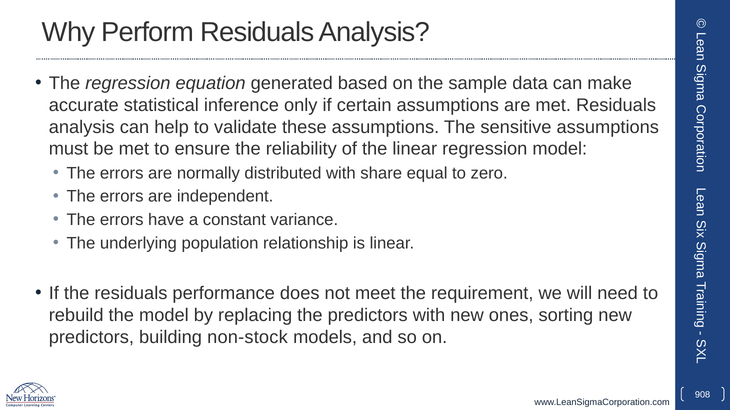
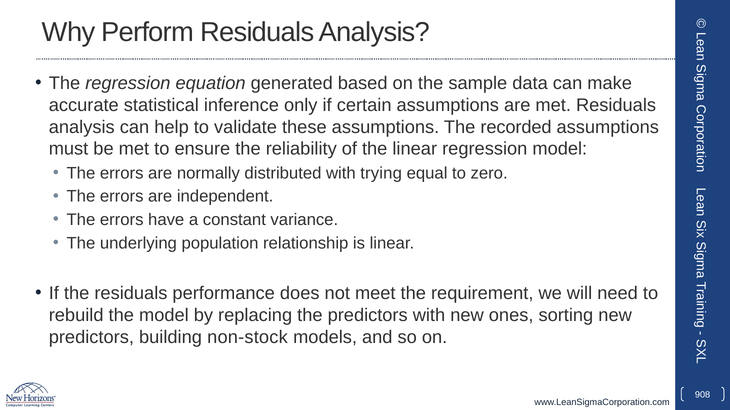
sensitive: sensitive -> recorded
share: share -> trying
